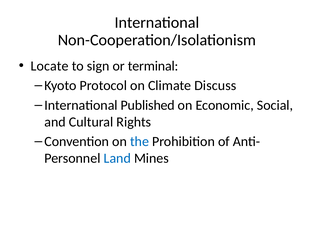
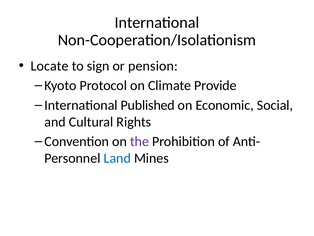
terminal: terminal -> pension
Discuss: Discuss -> Provide
the colour: blue -> purple
